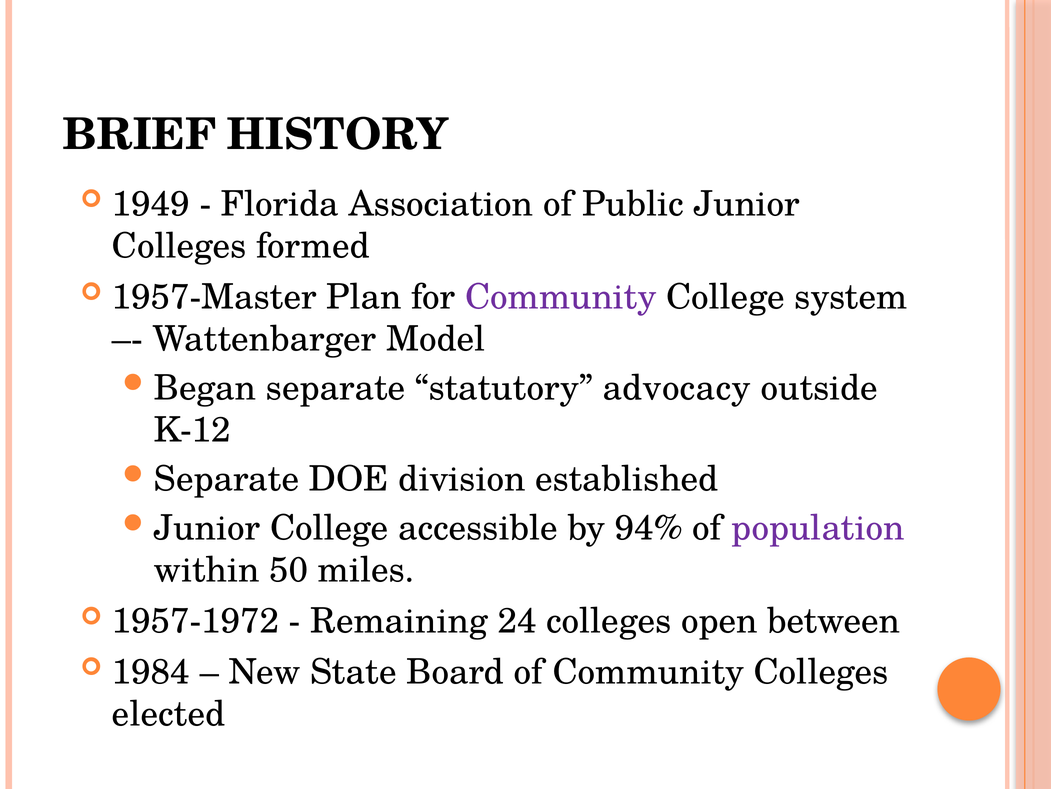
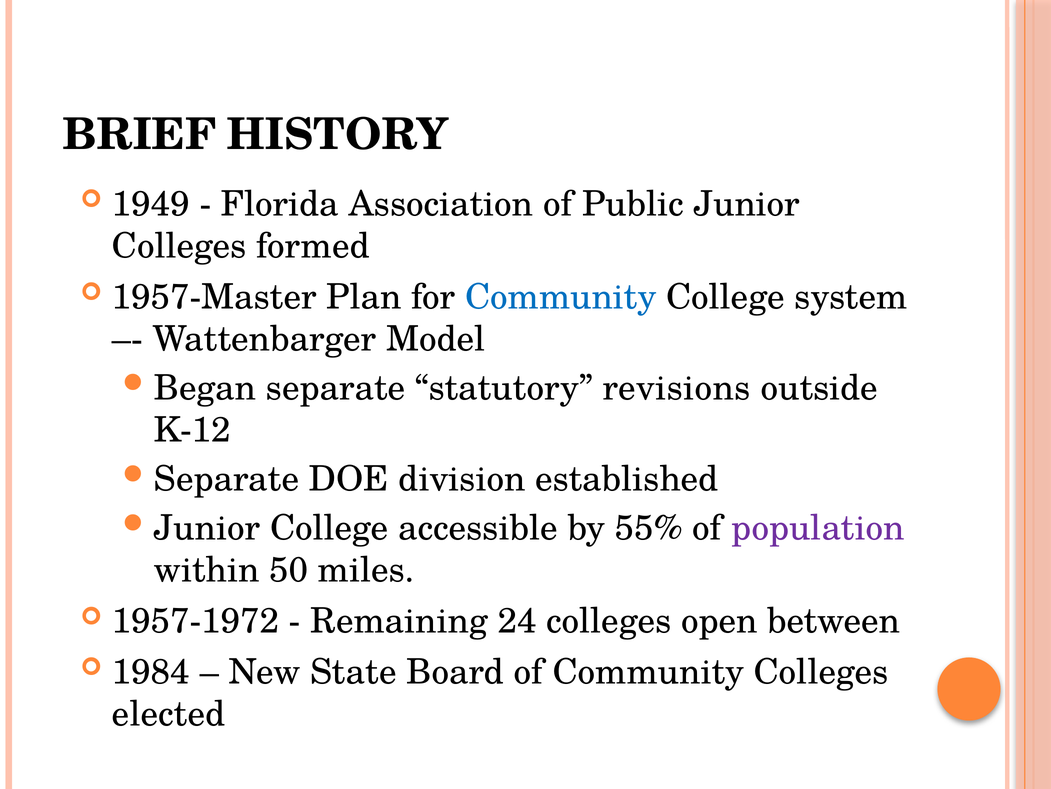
Community at (561, 297) colour: purple -> blue
advocacy: advocacy -> revisions
94%: 94% -> 55%
